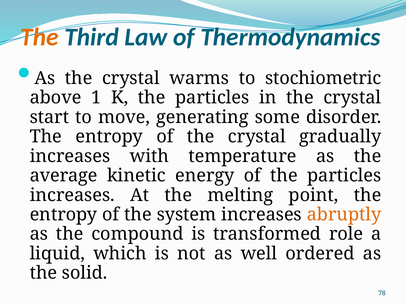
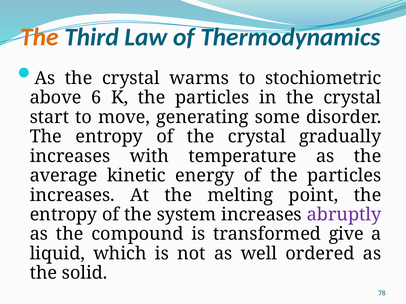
1: 1 -> 6
abruptly colour: orange -> purple
role: role -> give
